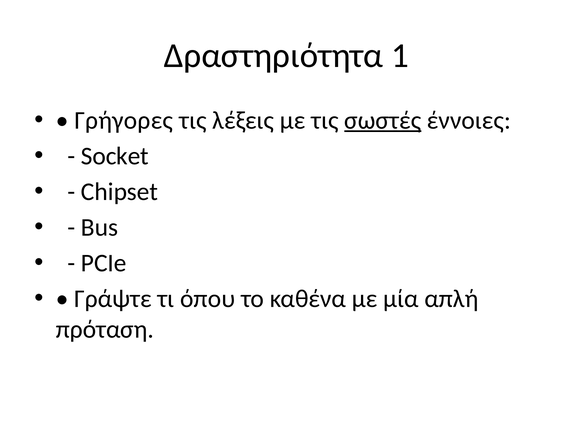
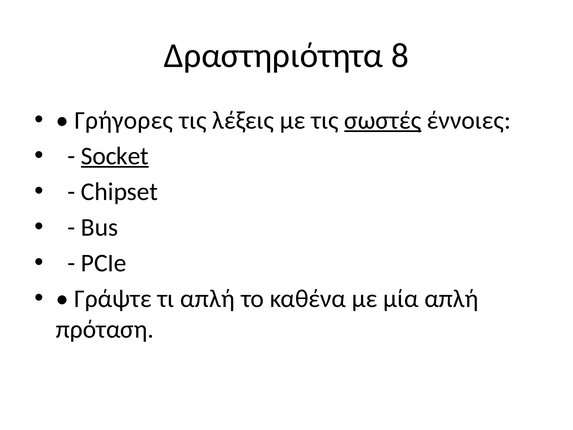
1: 1 -> 8
Socket underline: none -> present
τι όπου: όπου -> απλή
